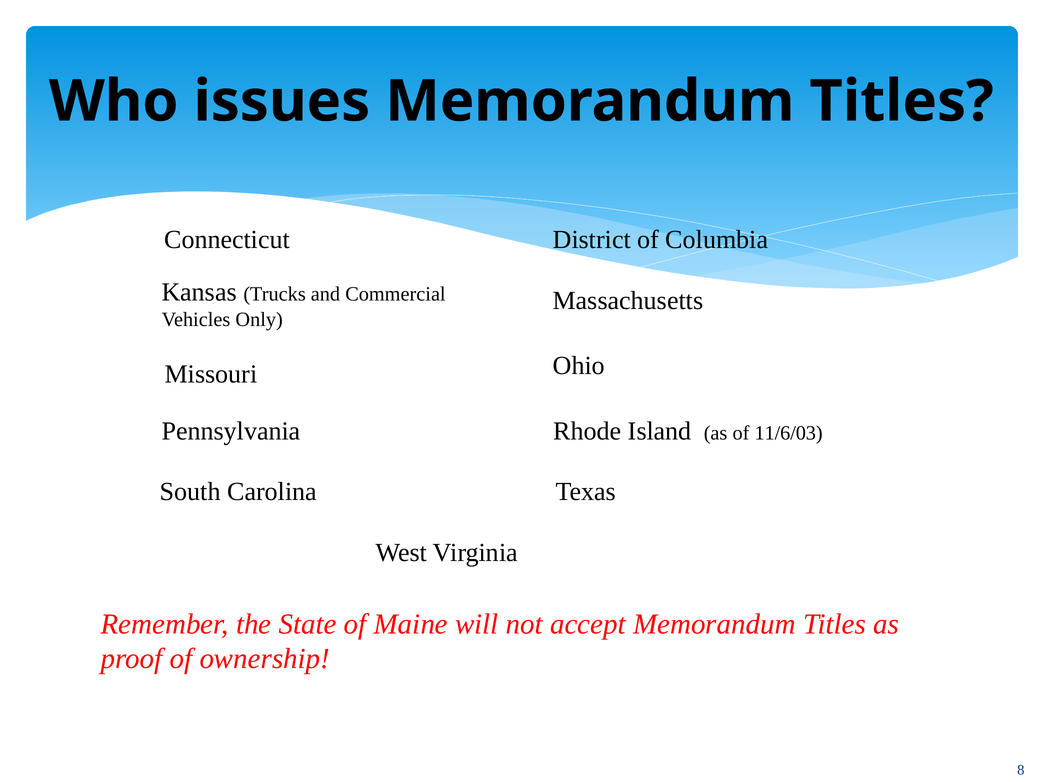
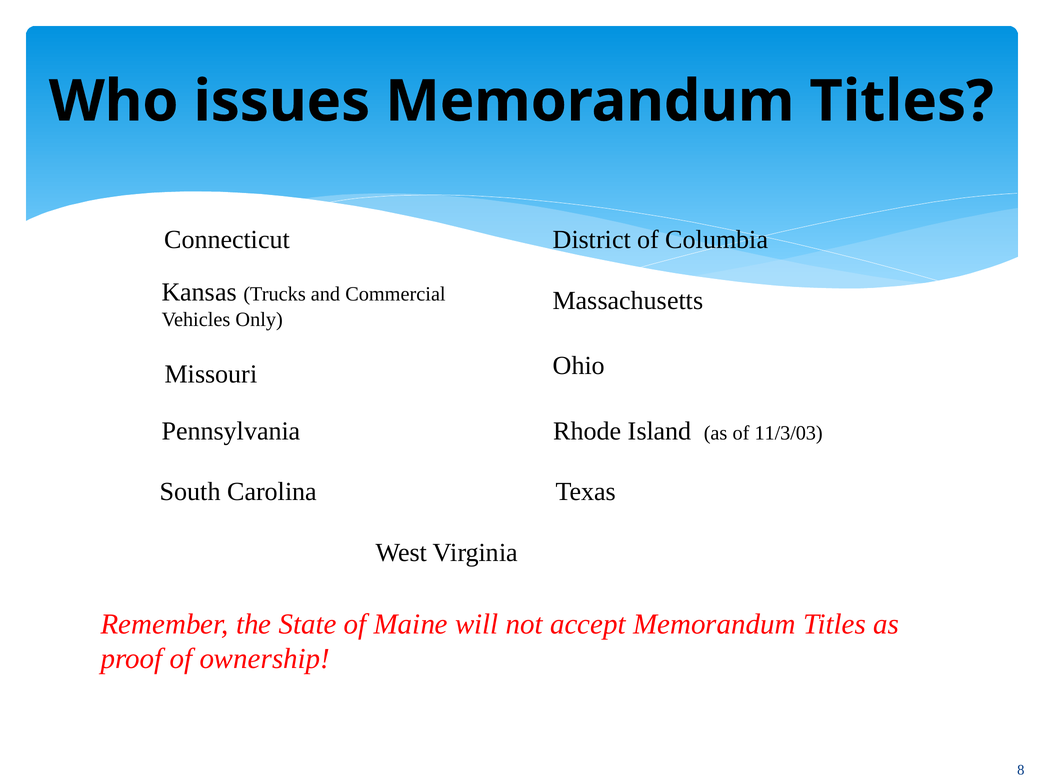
11/6/03: 11/6/03 -> 11/3/03
